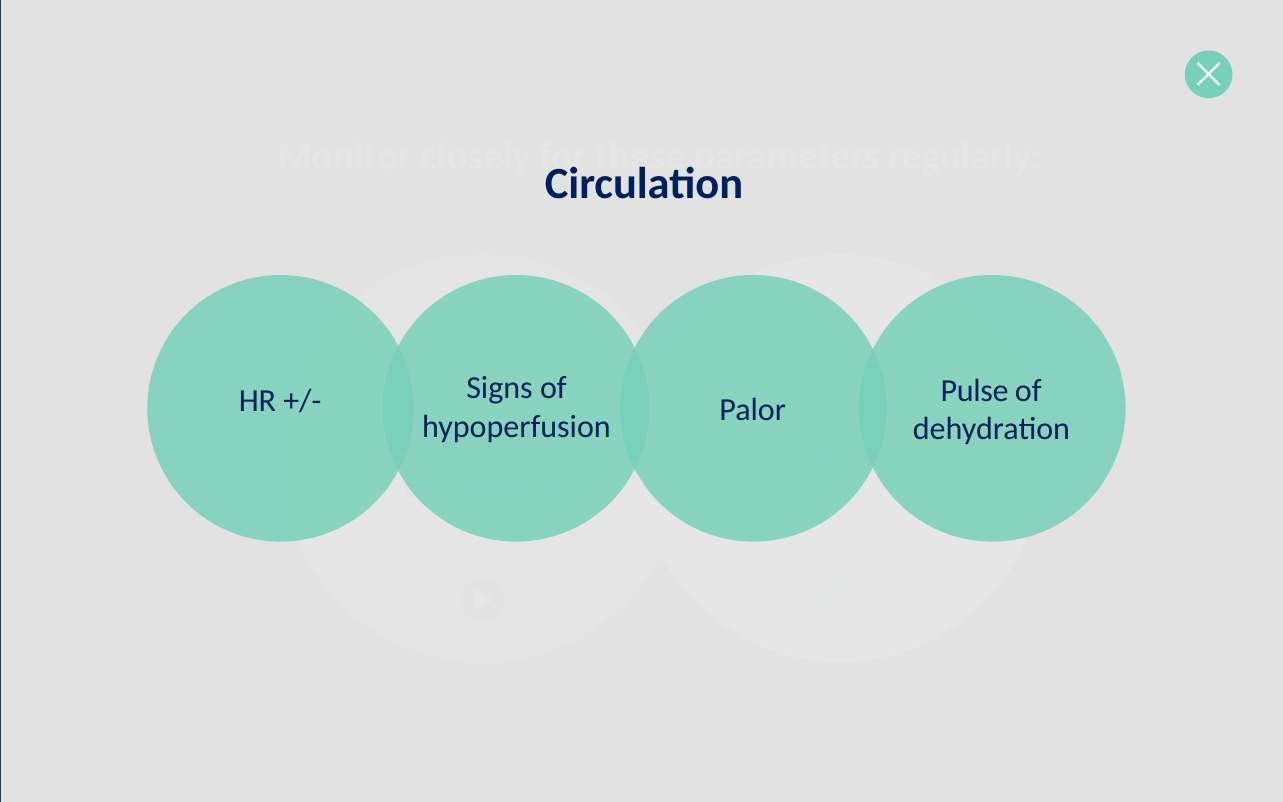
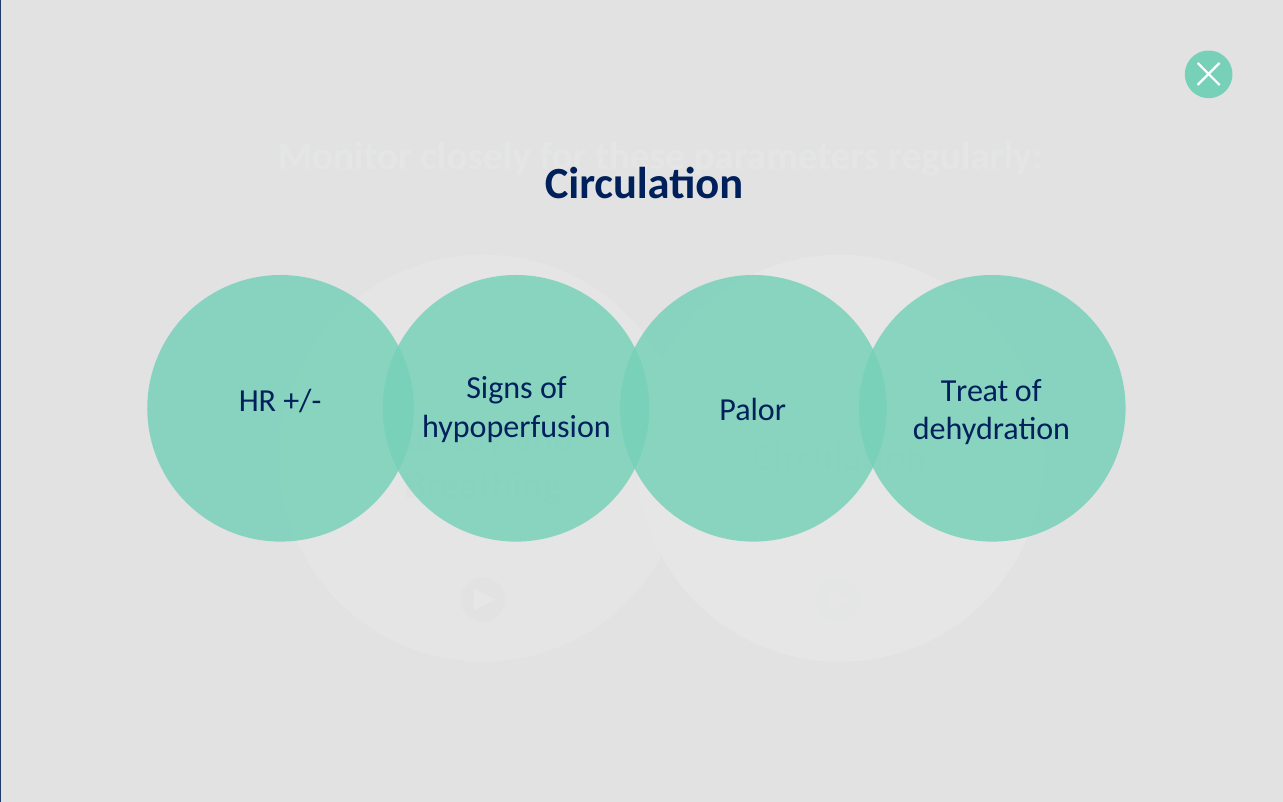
Pulse: Pulse -> Treat
